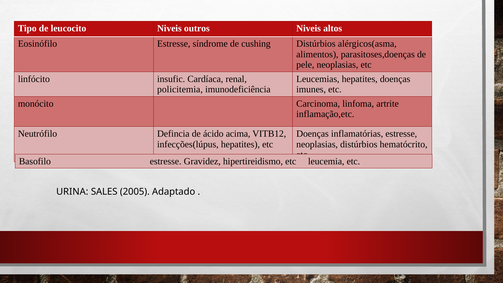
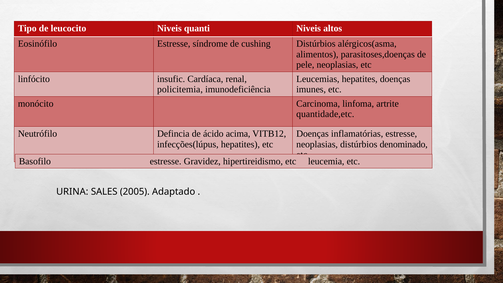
outros: outros -> quanti
inflamação,etc: inflamação,etc -> quantidade,etc
hematócrito: hematócrito -> denominado
